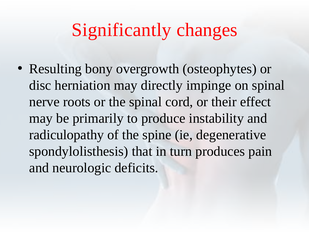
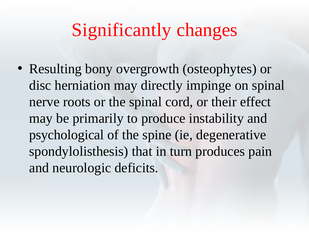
radiculopathy: radiculopathy -> psychological
